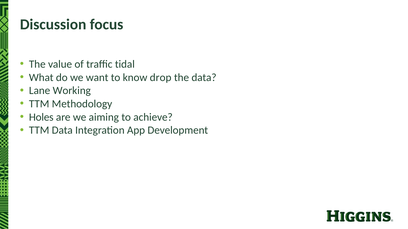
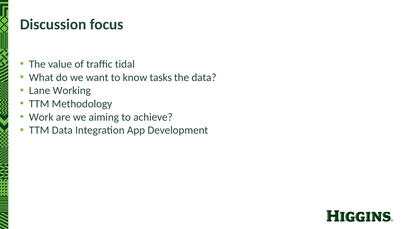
drop: drop -> tasks
Holes: Holes -> Work
